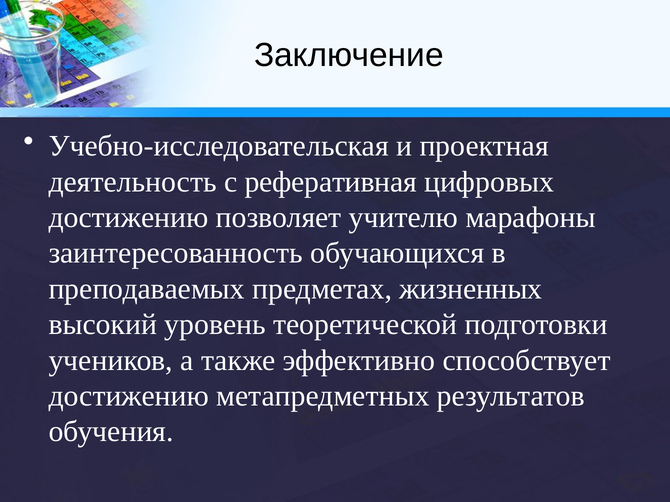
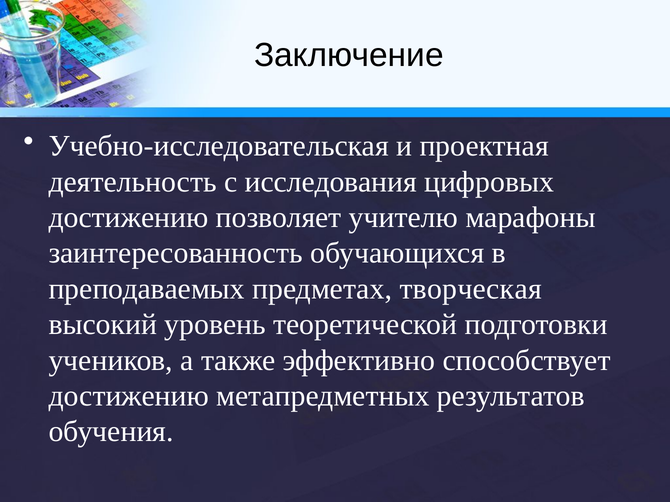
реферативная: реферативная -> исследования
жизненных: жизненных -> творческая
